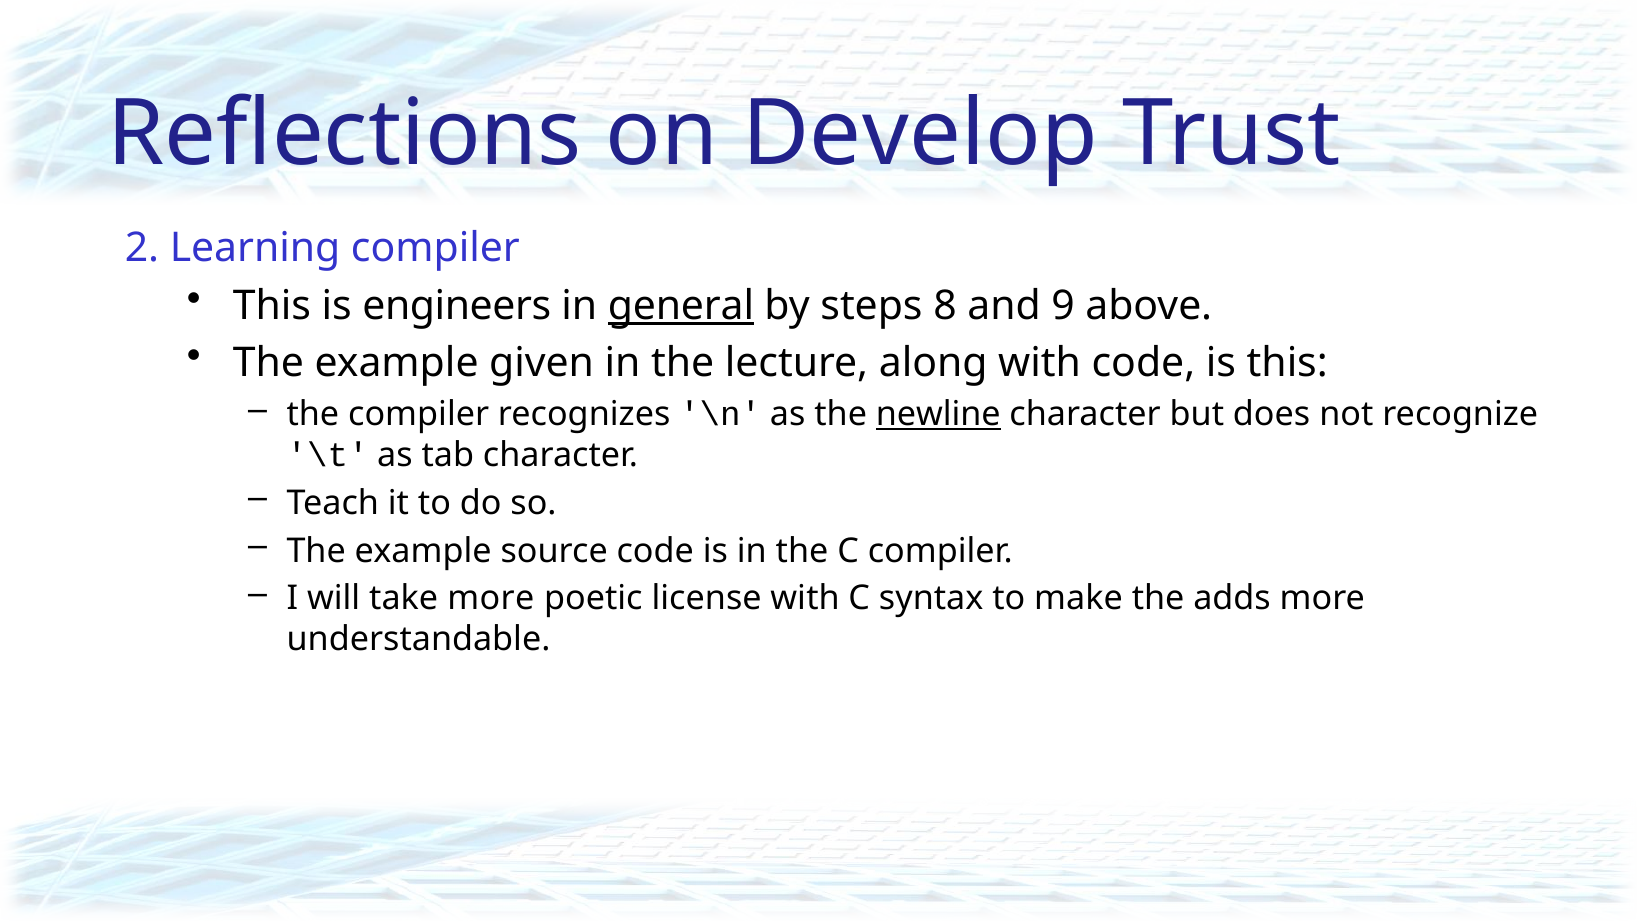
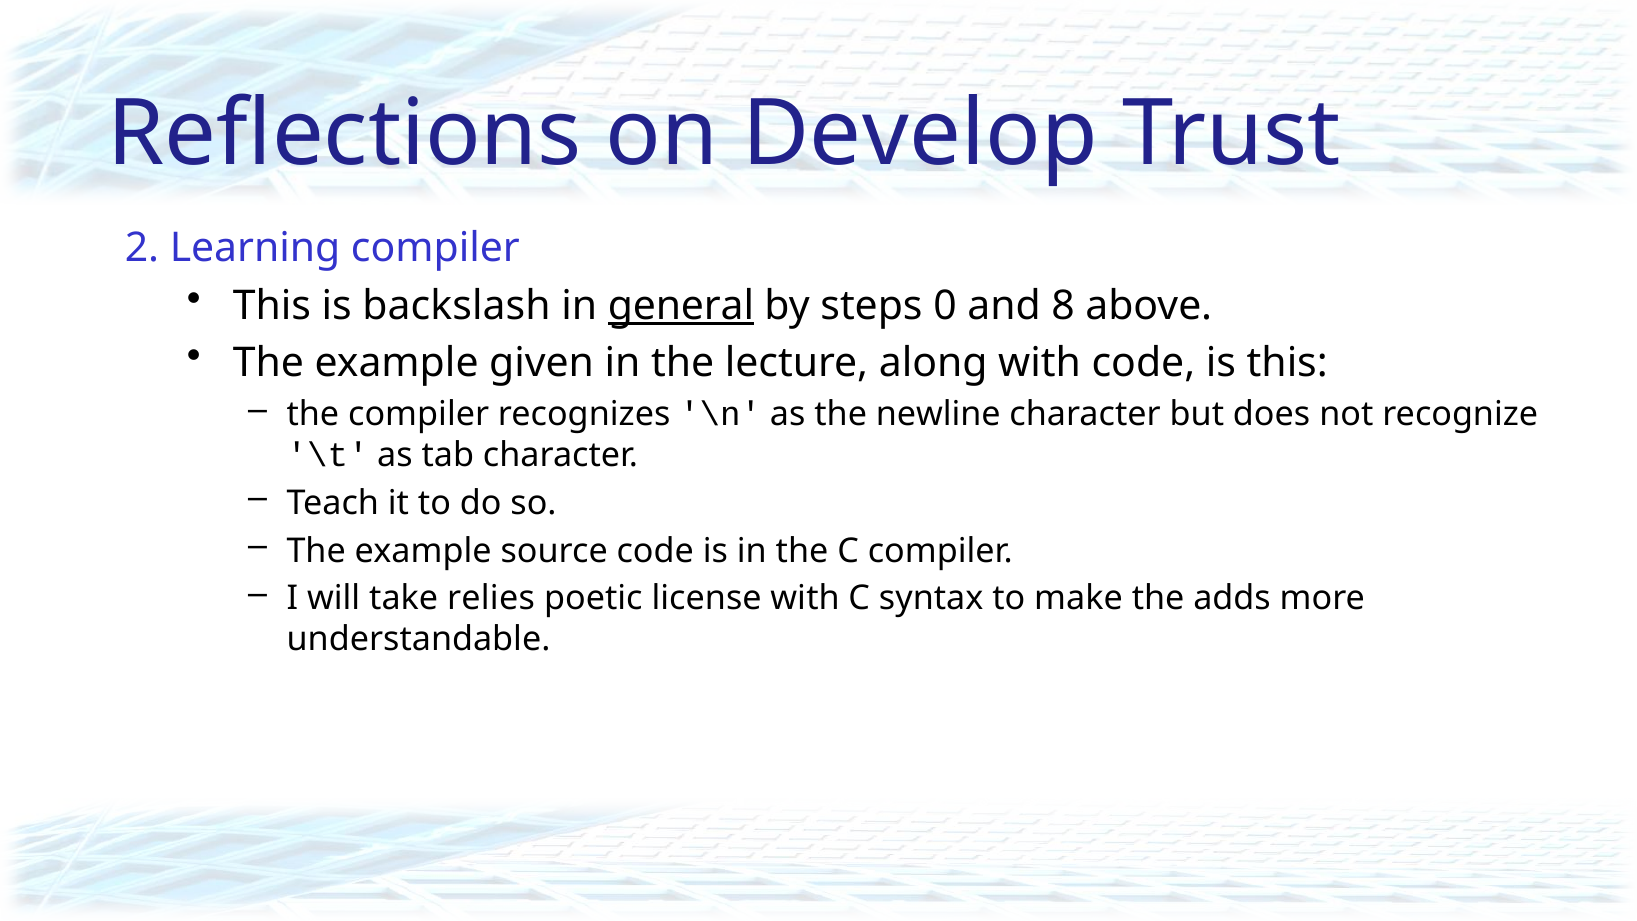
engineers: engineers -> backslash
8: 8 -> 0
9: 9 -> 8
newline underline: present -> none
take more: more -> relies
